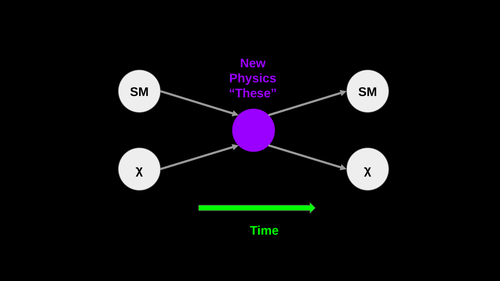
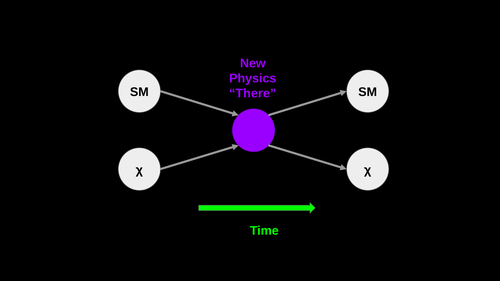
These: These -> There
